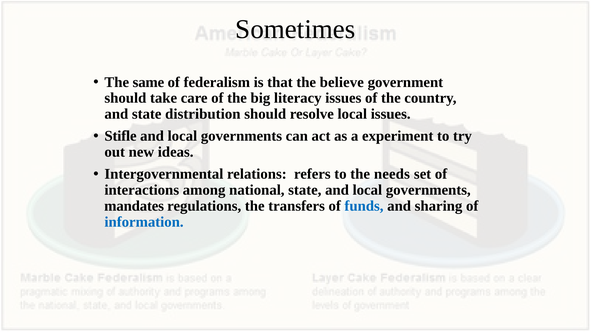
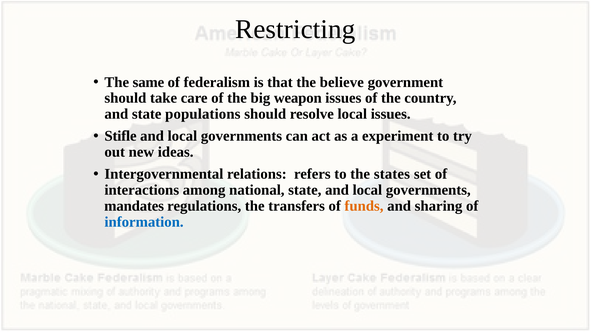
Sometimes: Sometimes -> Restricting
literacy: literacy -> weapon
distribution: distribution -> populations
needs: needs -> states
funds colour: blue -> orange
